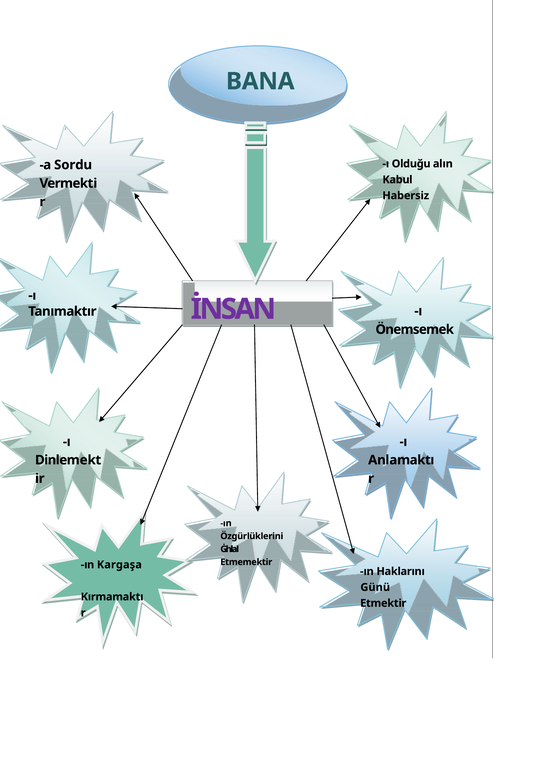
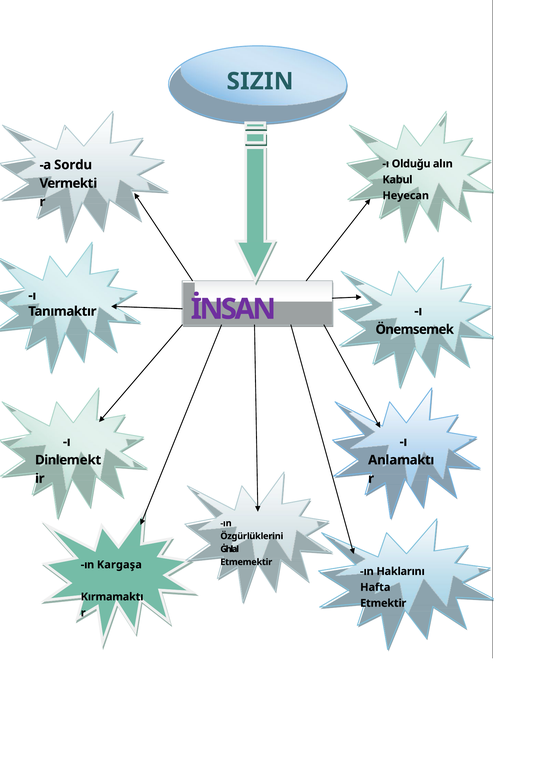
BANA: BANA -> SIZIN
Habersiz: Habersiz -> Heyecan
Günü: Günü -> Hafta
